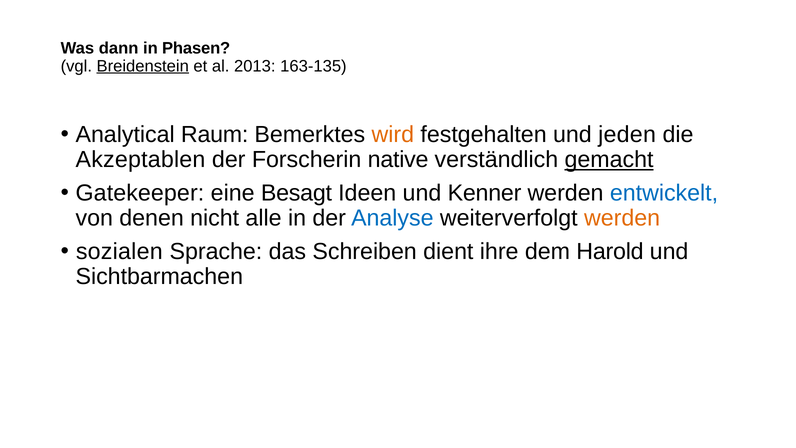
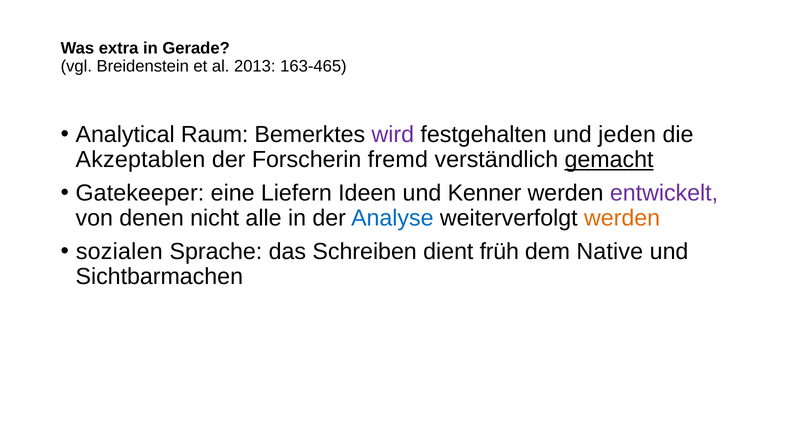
dann: dann -> extra
Phasen: Phasen -> Gerade
Breidenstein underline: present -> none
163-135: 163-135 -> 163-465
wird colour: orange -> purple
native: native -> fremd
Besagt: Besagt -> Liefern
entwickelt colour: blue -> purple
ihre: ihre -> früh
Harold: Harold -> Native
